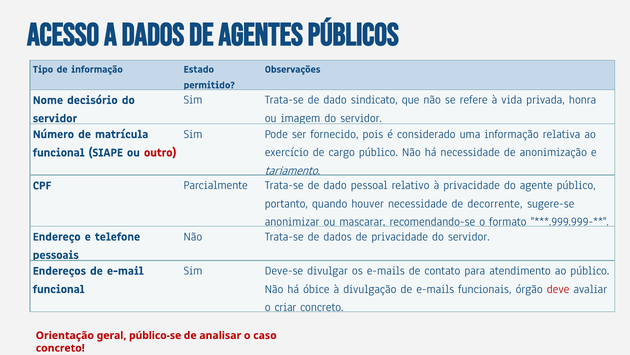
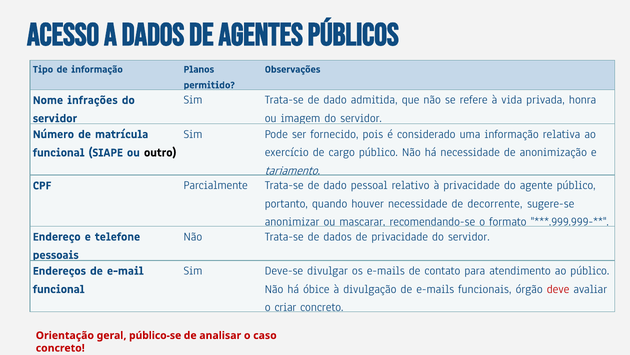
Estado: Estado -> Planos
decisório: decisório -> infrações
sindicato: sindicato -> admitida
outro colour: red -> black
